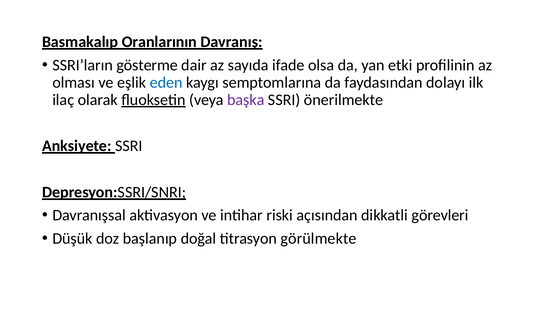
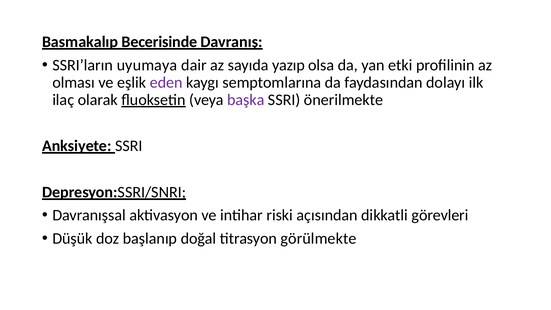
Oranlarının: Oranlarının -> Becerisinde
gösterme: gösterme -> uyumaya
ifade: ifade -> yazıp
eden colour: blue -> purple
